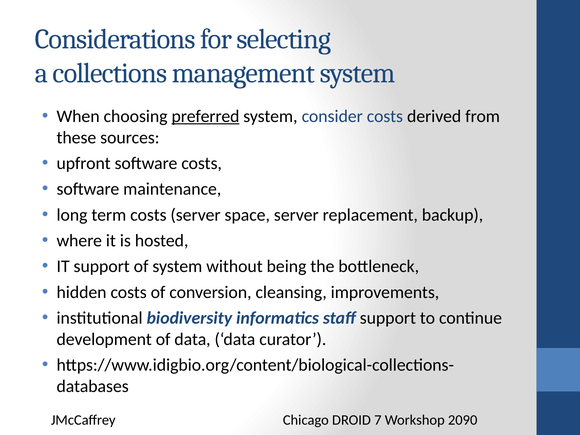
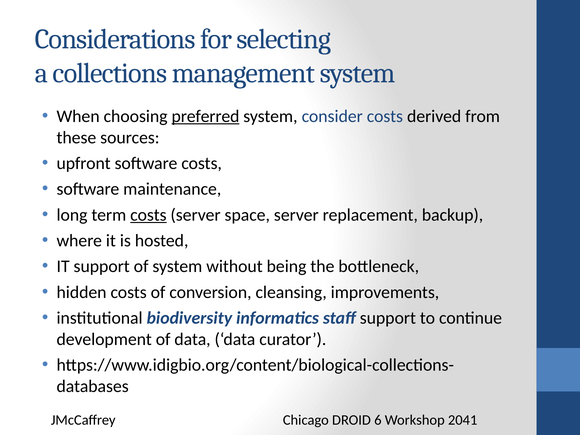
costs at (148, 215) underline: none -> present
7: 7 -> 6
2090: 2090 -> 2041
